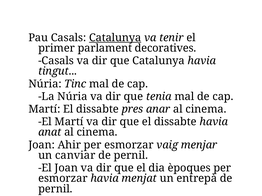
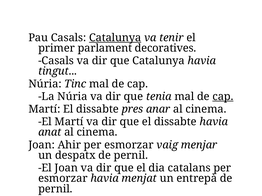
cap at (223, 97) underline: none -> present
canviar: canviar -> despatx
èpoques: èpoques -> catalans
